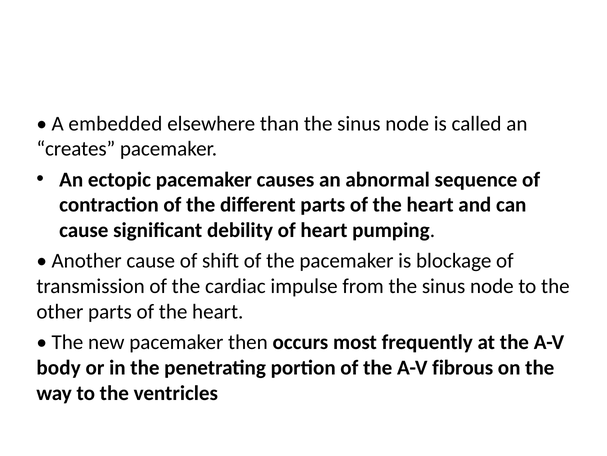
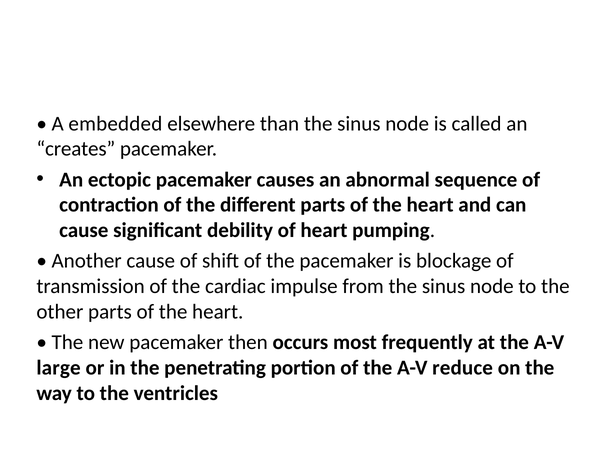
body: body -> large
fibrous: fibrous -> reduce
